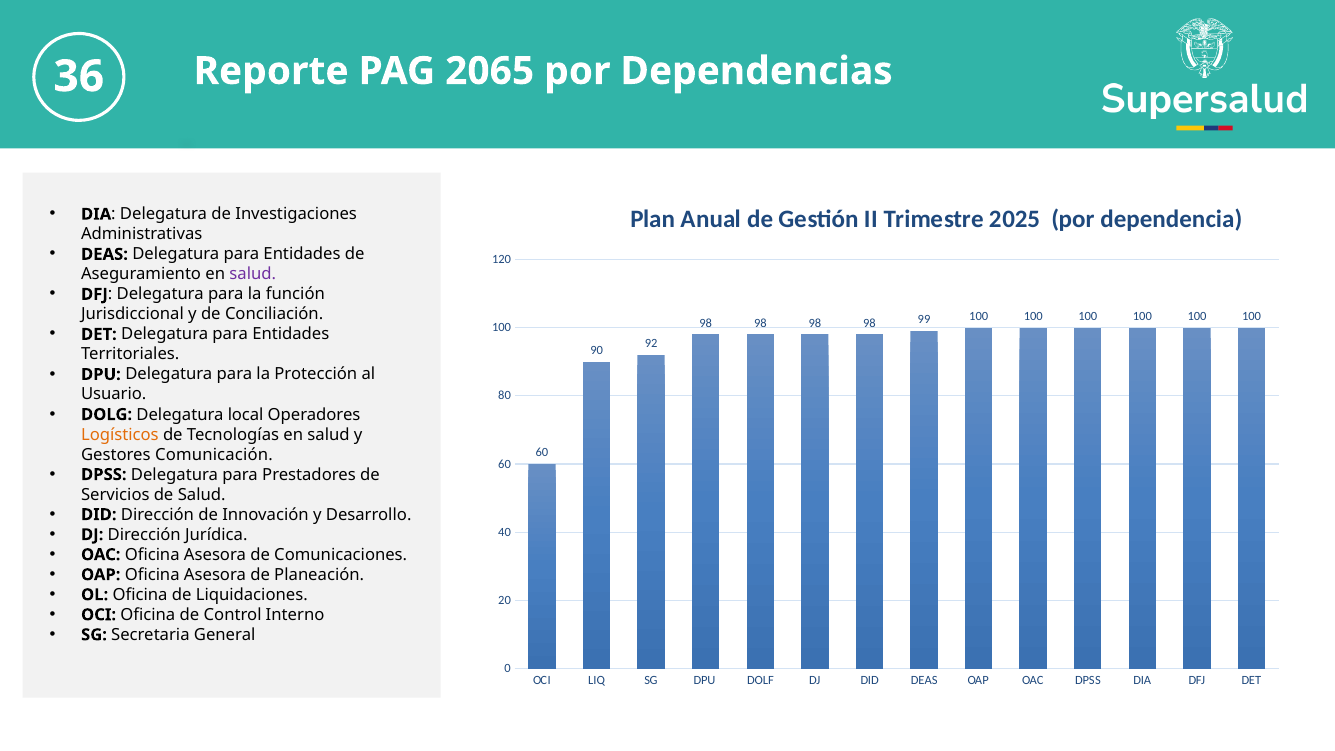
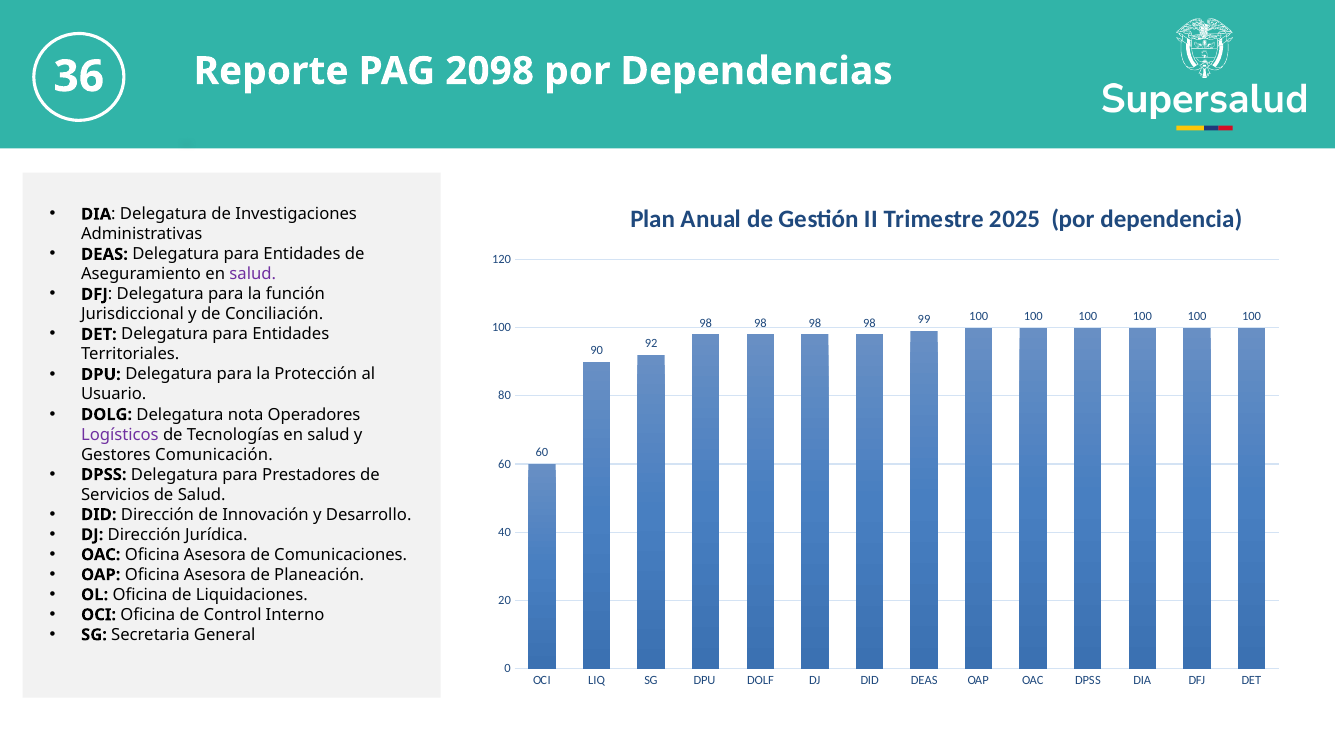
2065: 2065 -> 2098
local: local -> nota
Logísticos colour: orange -> purple
